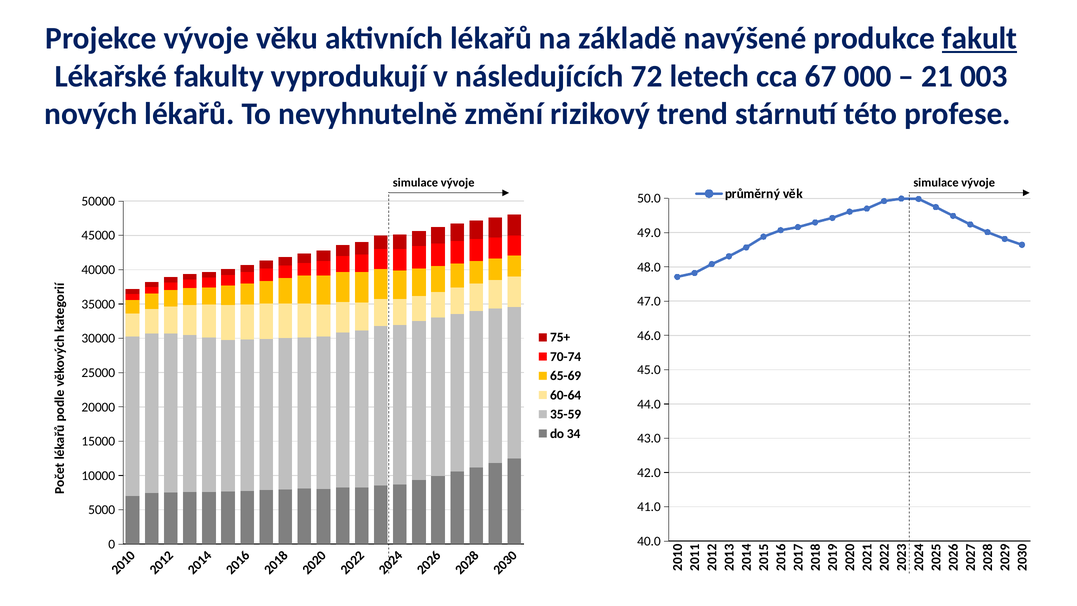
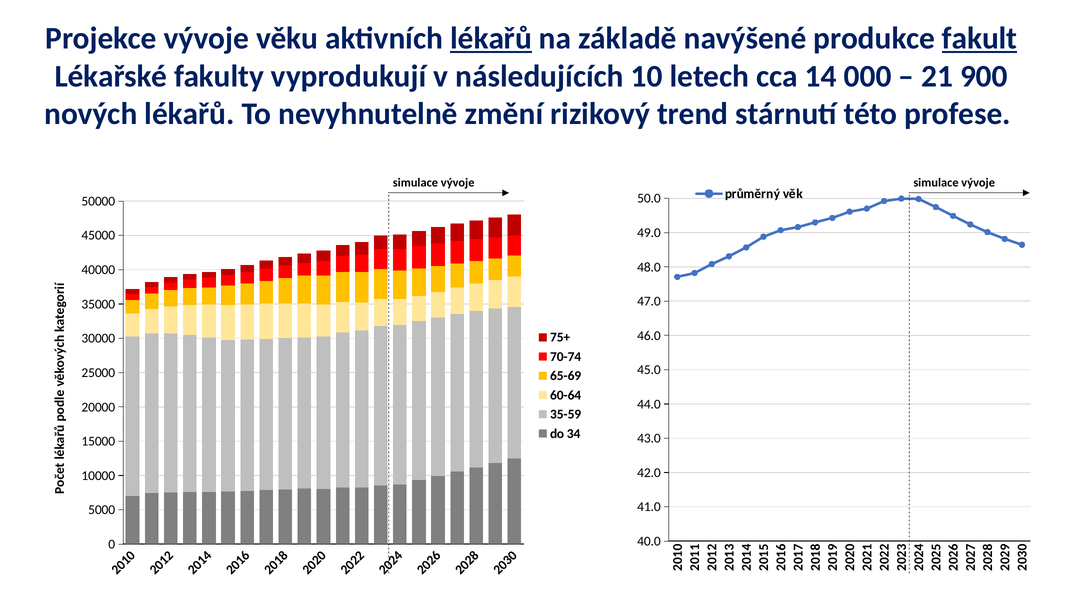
lékařů at (491, 38) underline: none -> present
72: 72 -> 10
67: 67 -> 14
003: 003 -> 900
